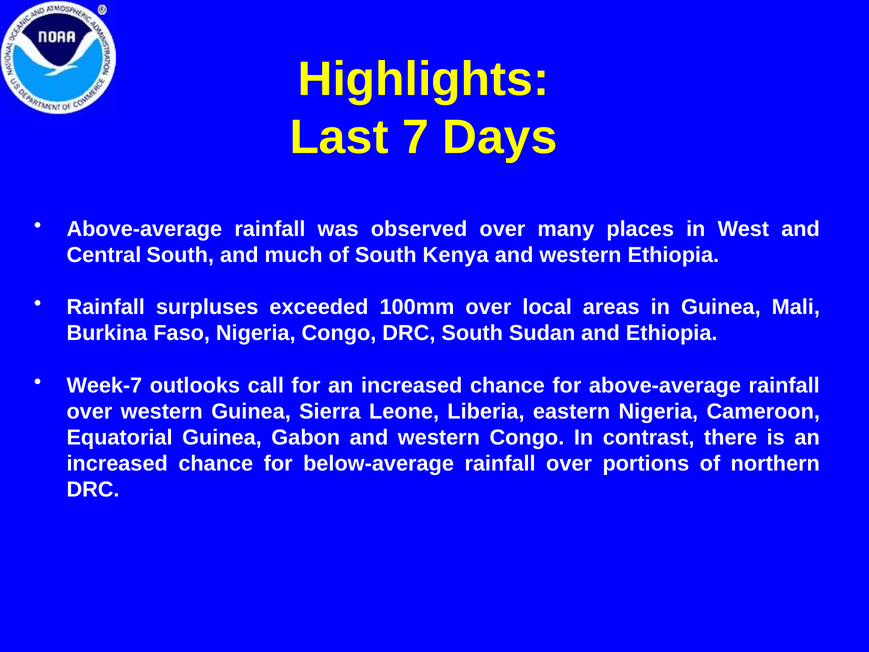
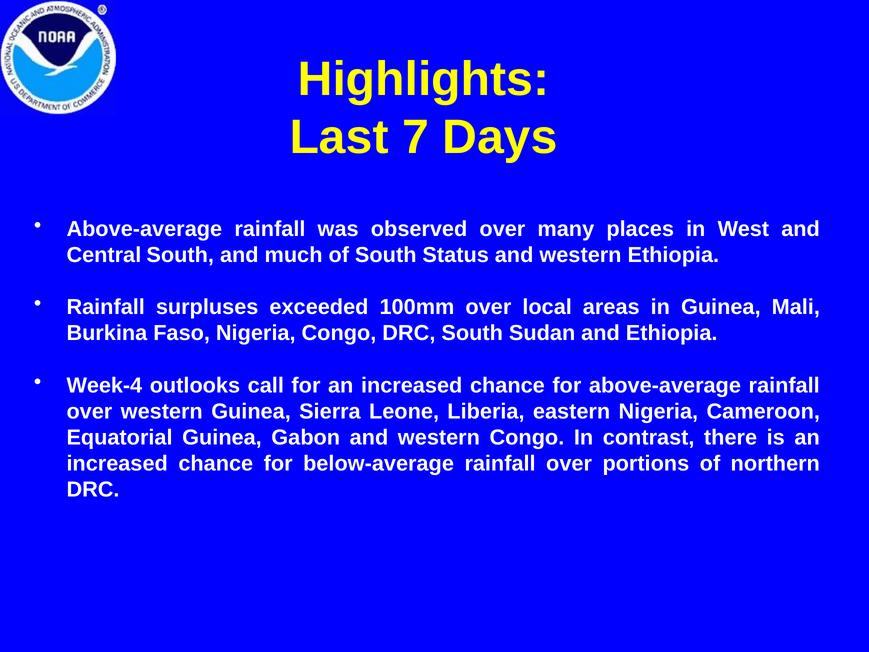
Kenya: Kenya -> Status
Week-7: Week-7 -> Week-4
